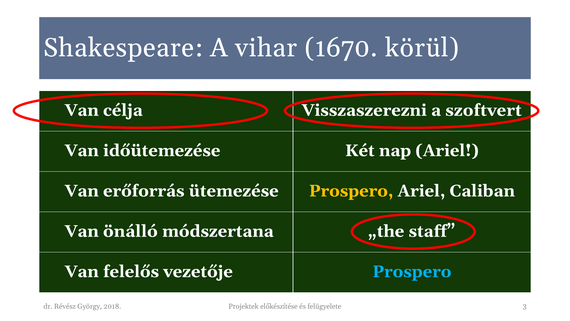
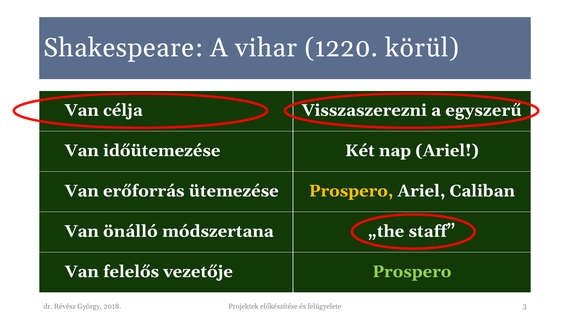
1670: 1670 -> 1220
szoftvert: szoftvert -> egyszerű
Prospero at (412, 271) colour: light blue -> light green
